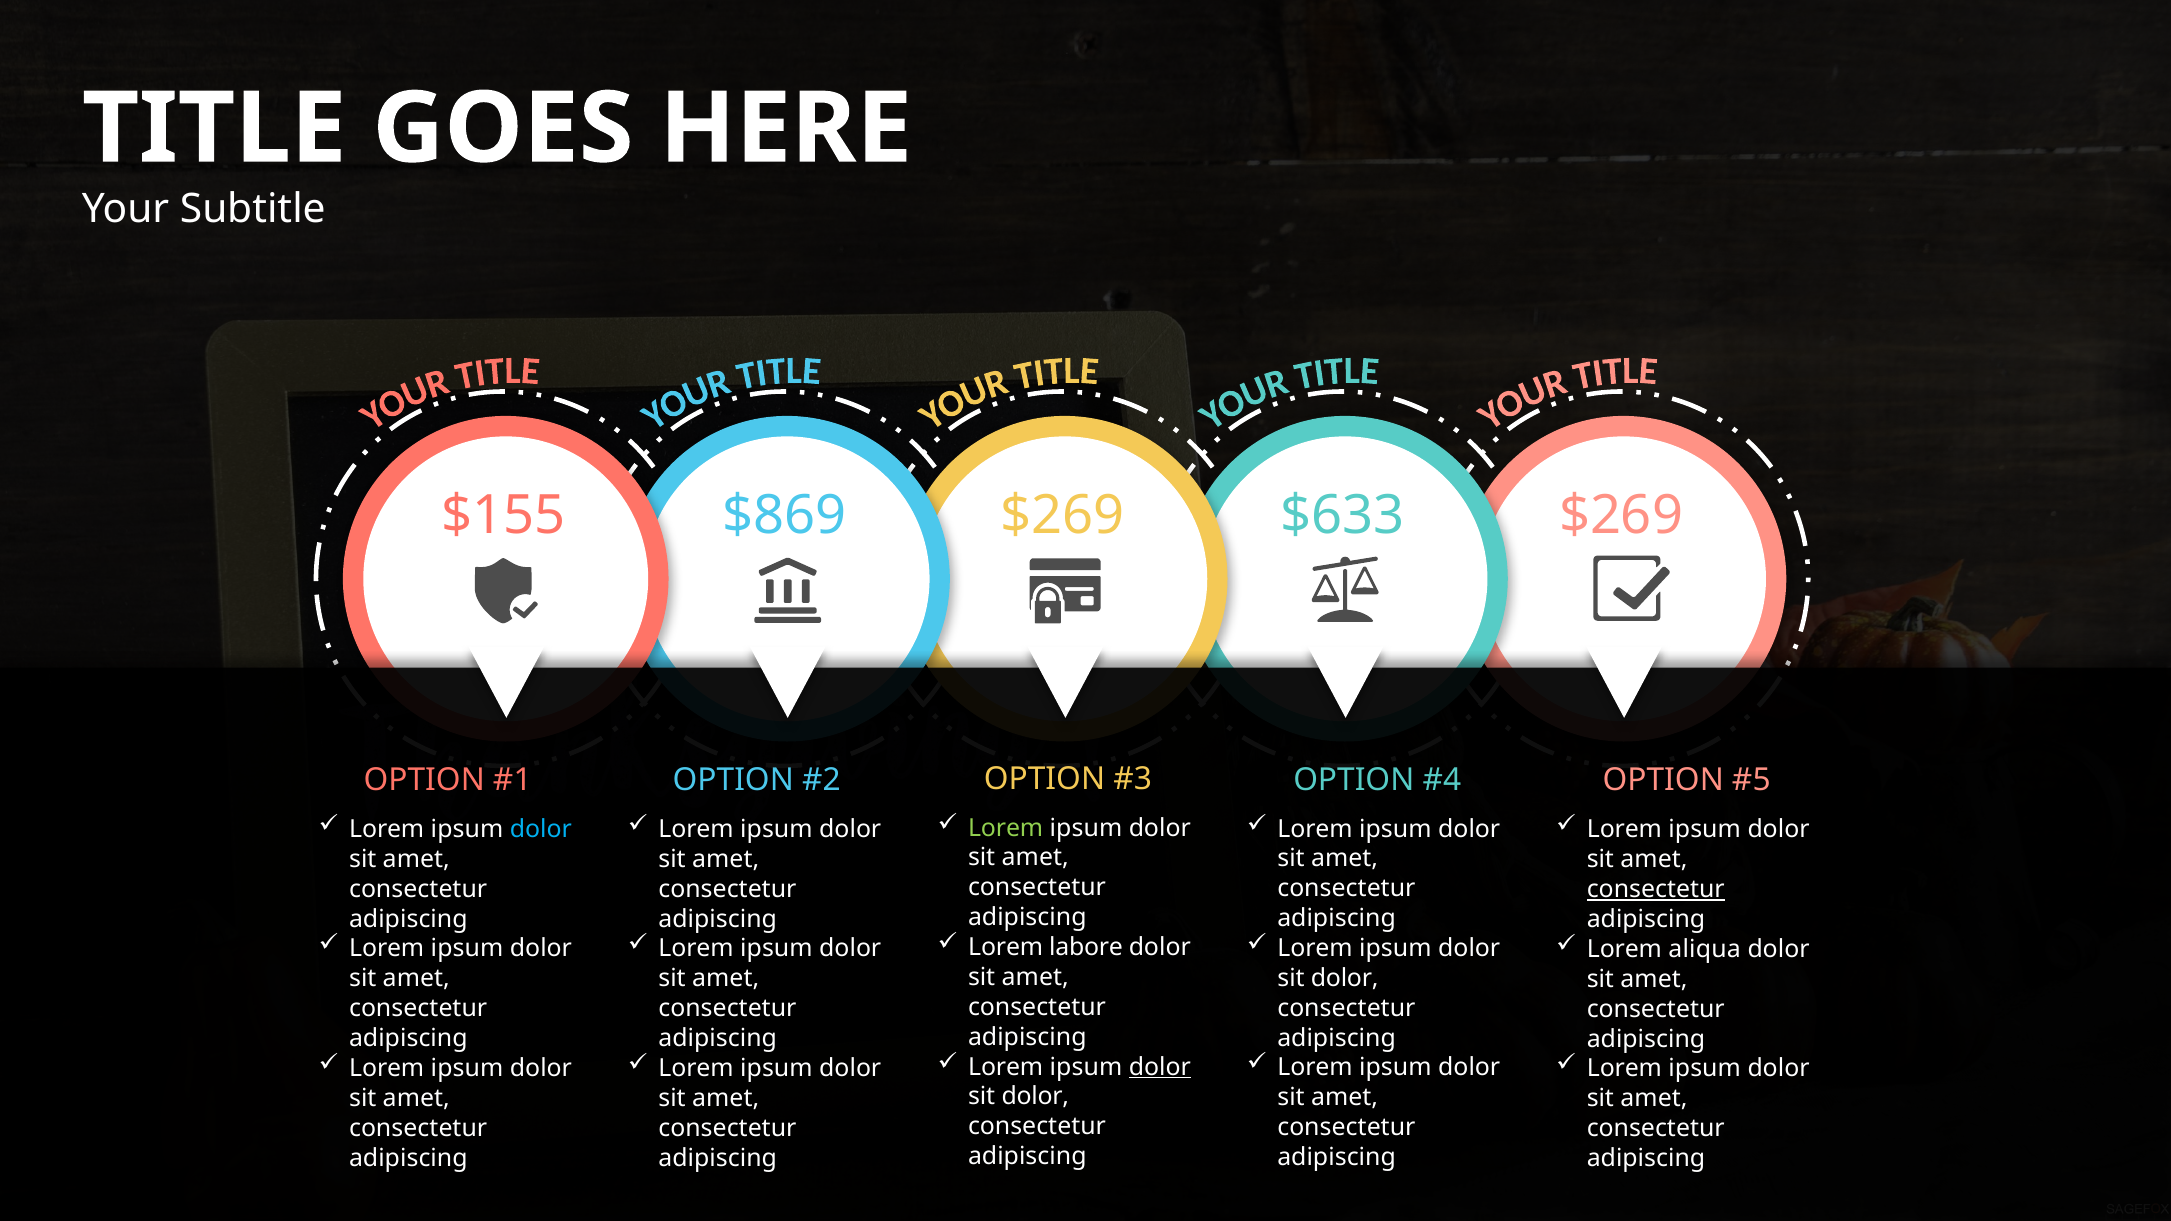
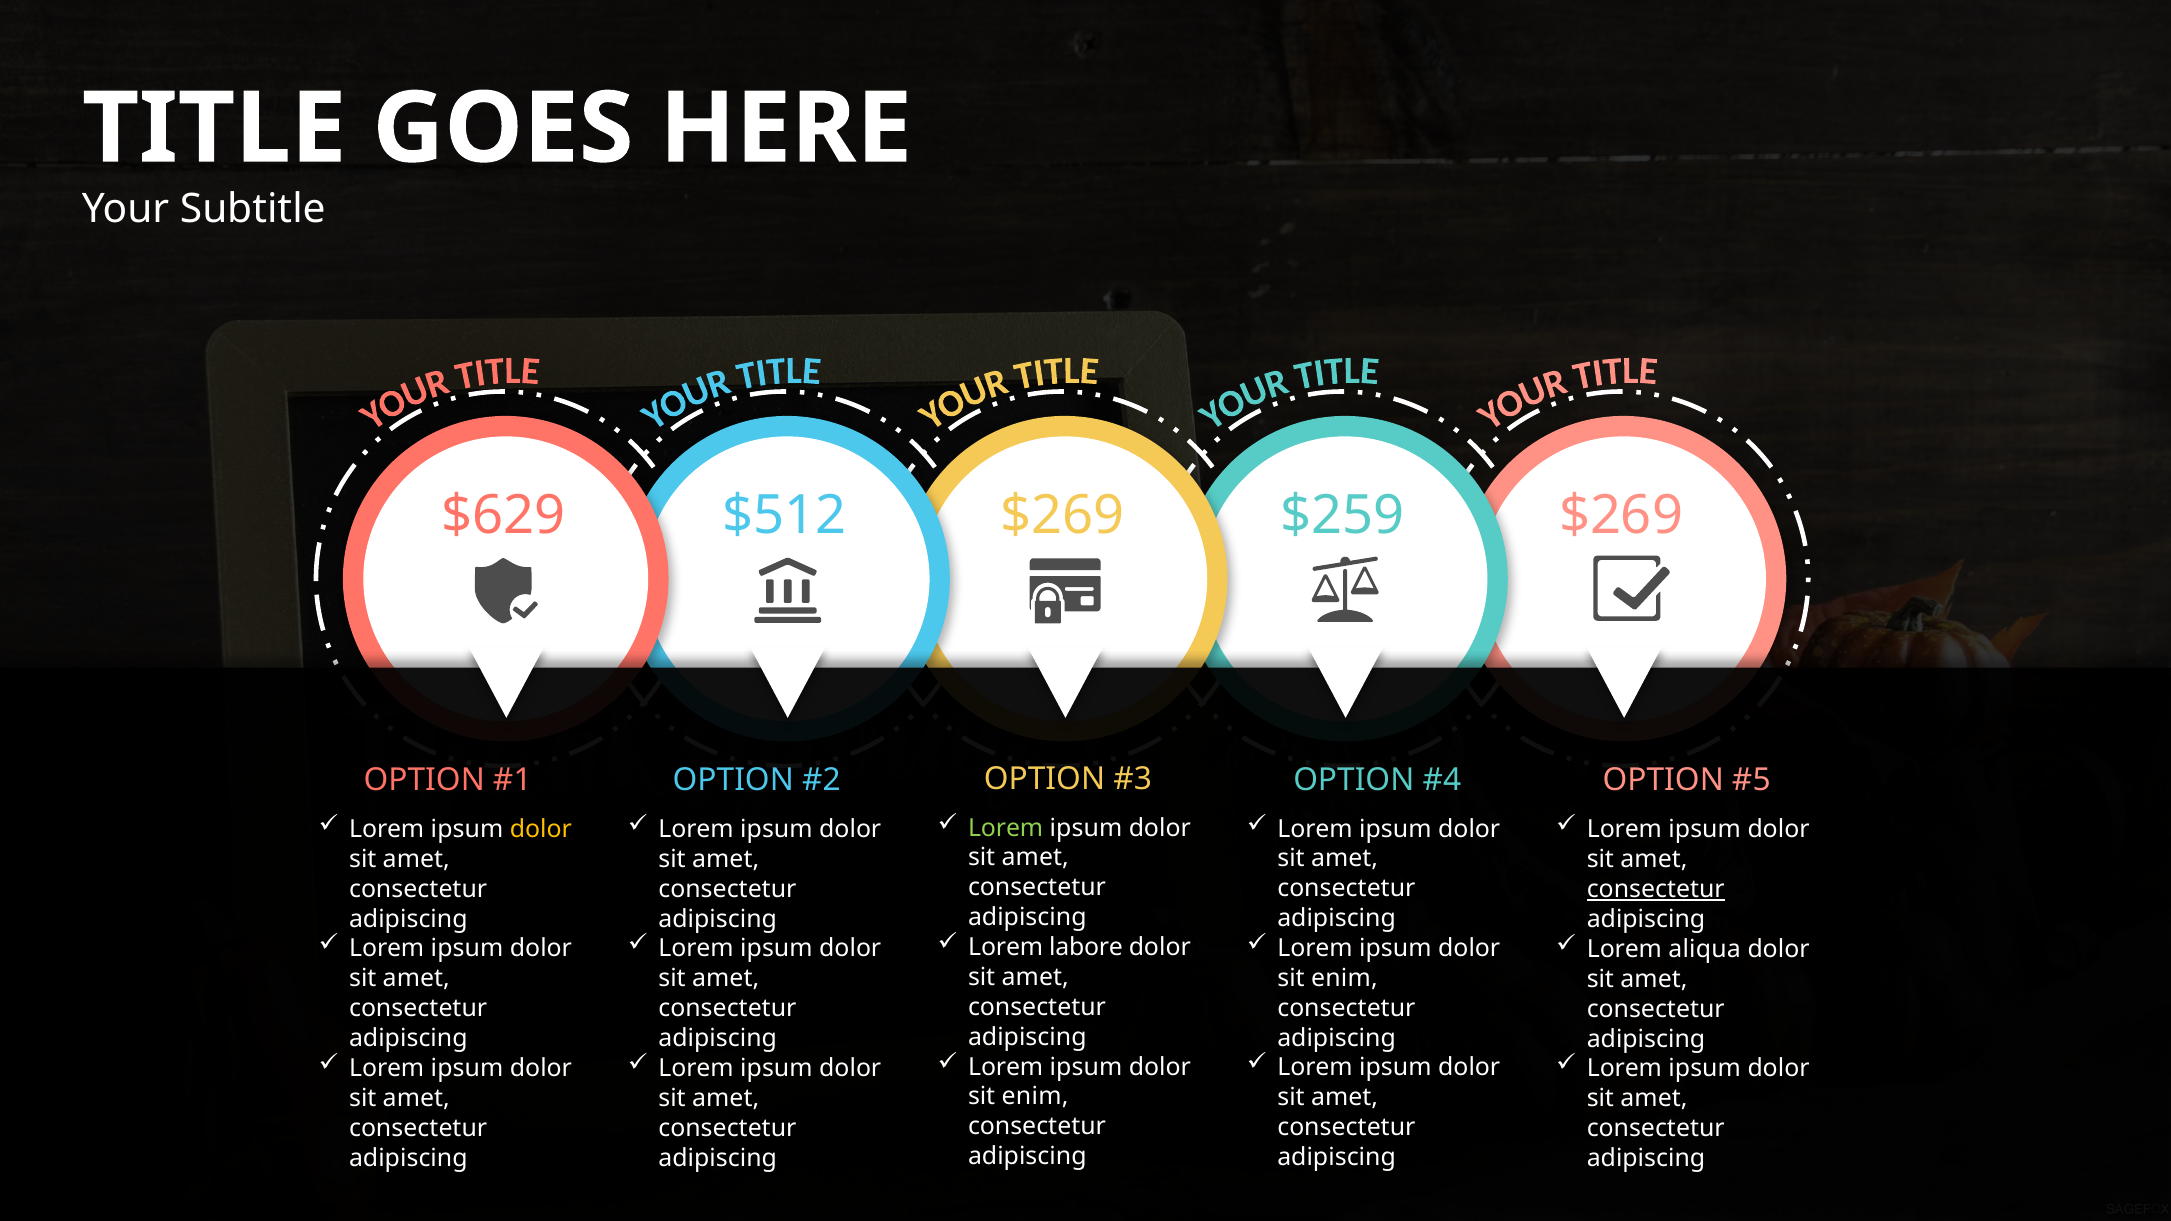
$155: $155 -> $629
$869: $869 -> $512
$633: $633 -> $259
dolor at (541, 829) colour: light blue -> yellow
dolor at (1345, 978): dolor -> enim
dolor at (1160, 1067) underline: present -> none
dolor at (1035, 1097): dolor -> enim
